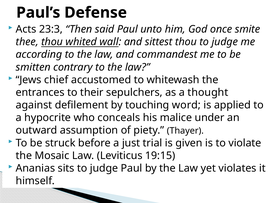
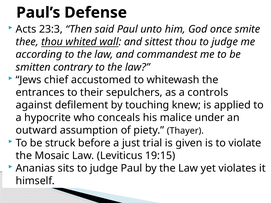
thought: thought -> controls
word: word -> knew
